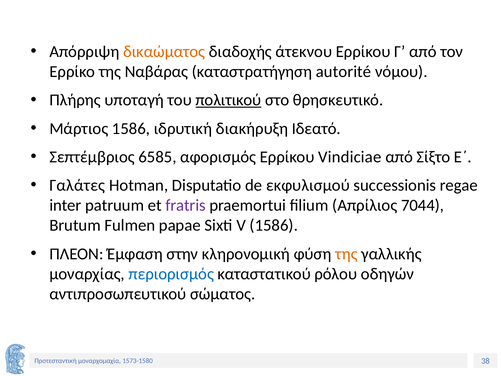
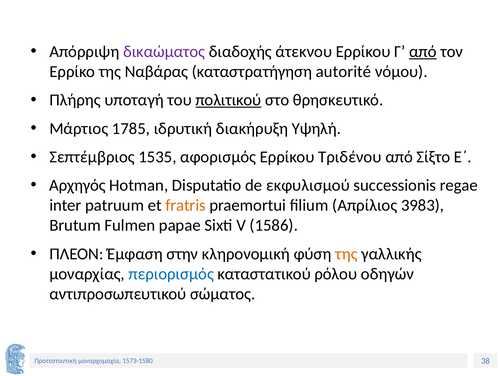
δικαώματος colour: orange -> purple
από at (423, 52) underline: none -> present
Μάρτιος 1586: 1586 -> 1785
Ιδεατό: Ιδεατό -> Υψηλή
6585: 6585 -> 1535
Vindiciae: Vindiciae -> Τριδένου
Γαλάτες: Γαλάτες -> Αρχηγός
fratris colour: purple -> orange
7044: 7044 -> 3983
